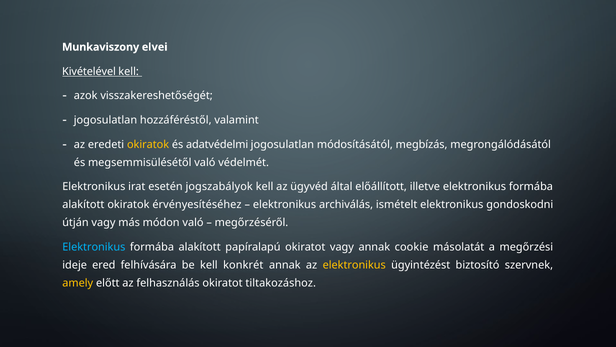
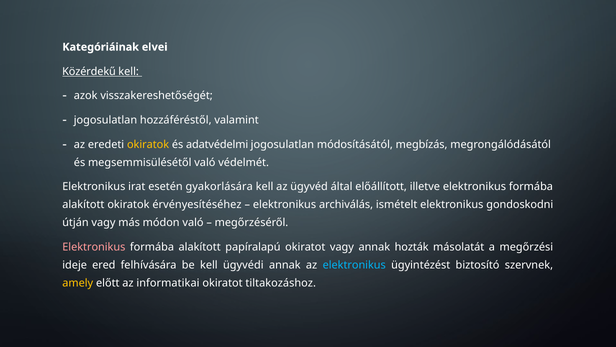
Munkaviszony: Munkaviszony -> Kategóriáinak
Kivételével: Kivételével -> Közérdekű
jogszabályok: jogszabályok -> gyakorlására
Elektronikus at (94, 247) colour: light blue -> pink
cookie: cookie -> hozták
konkrét: konkrét -> ügyvédi
elektronikus at (354, 265) colour: yellow -> light blue
felhasználás: felhasználás -> informatikai
